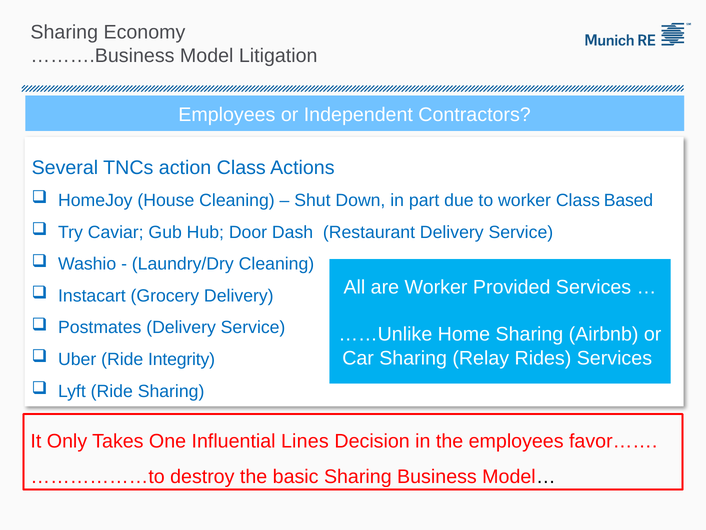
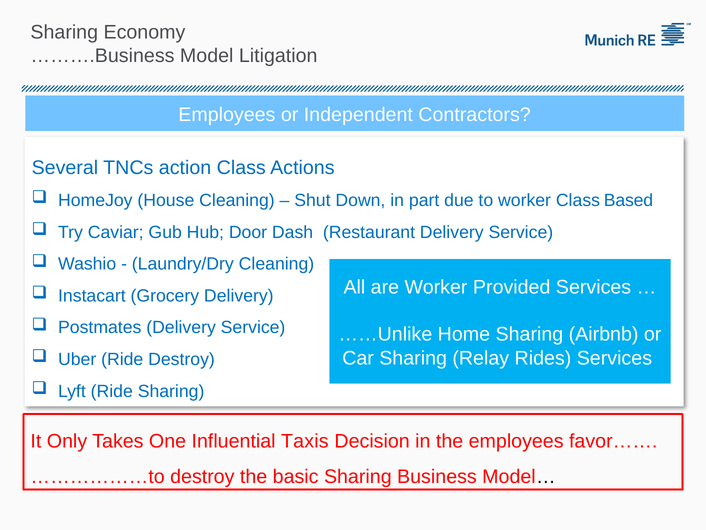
Ride Integrity: Integrity -> Destroy
Lines: Lines -> Taxis
